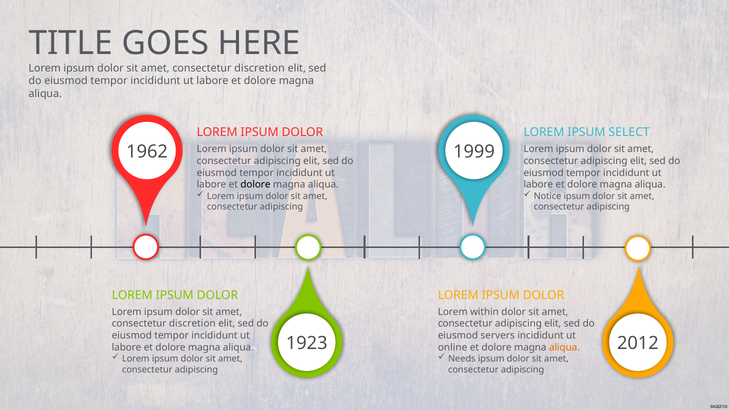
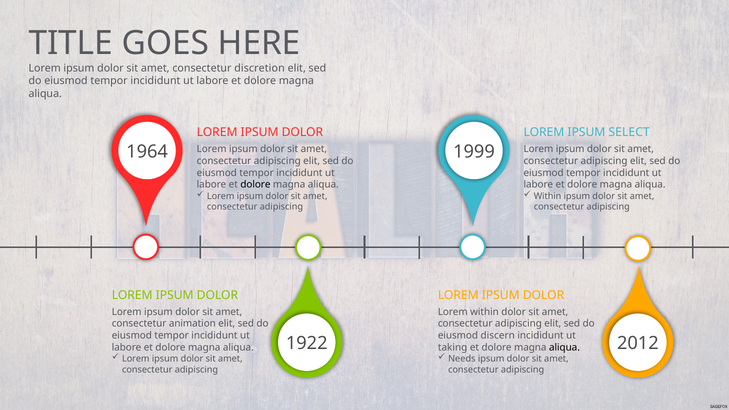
1962: 1962 -> 1964
Notice at (548, 196): Notice -> Within
discretion at (192, 324): discretion -> animation
servers: servers -> discern
1923: 1923 -> 1922
online: online -> taking
aliqua at (564, 347) colour: orange -> black
